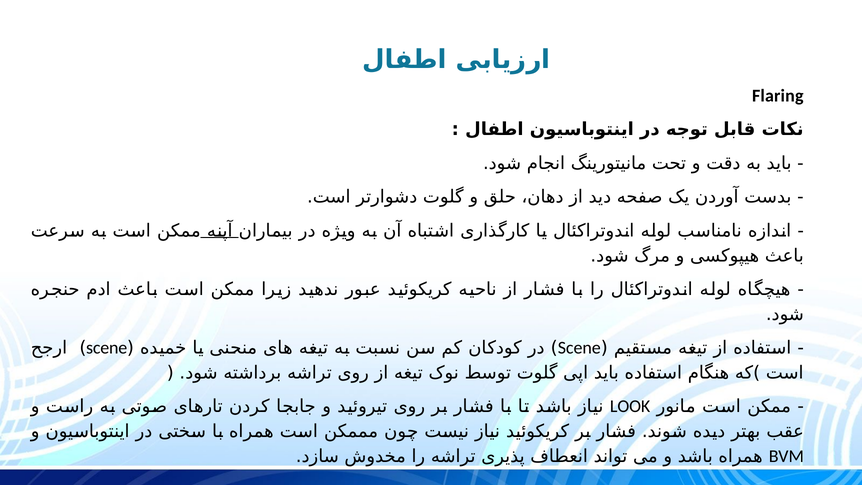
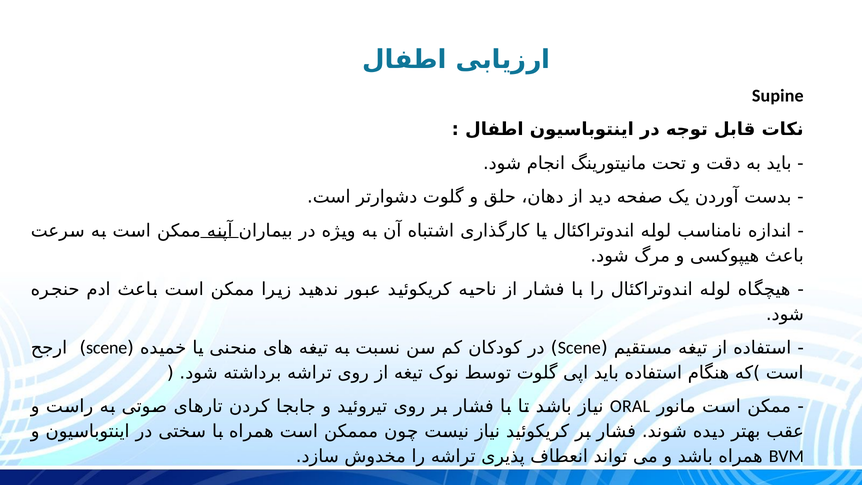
Flaring: Flaring -> Supine
LOOK: LOOK -> ORAL
